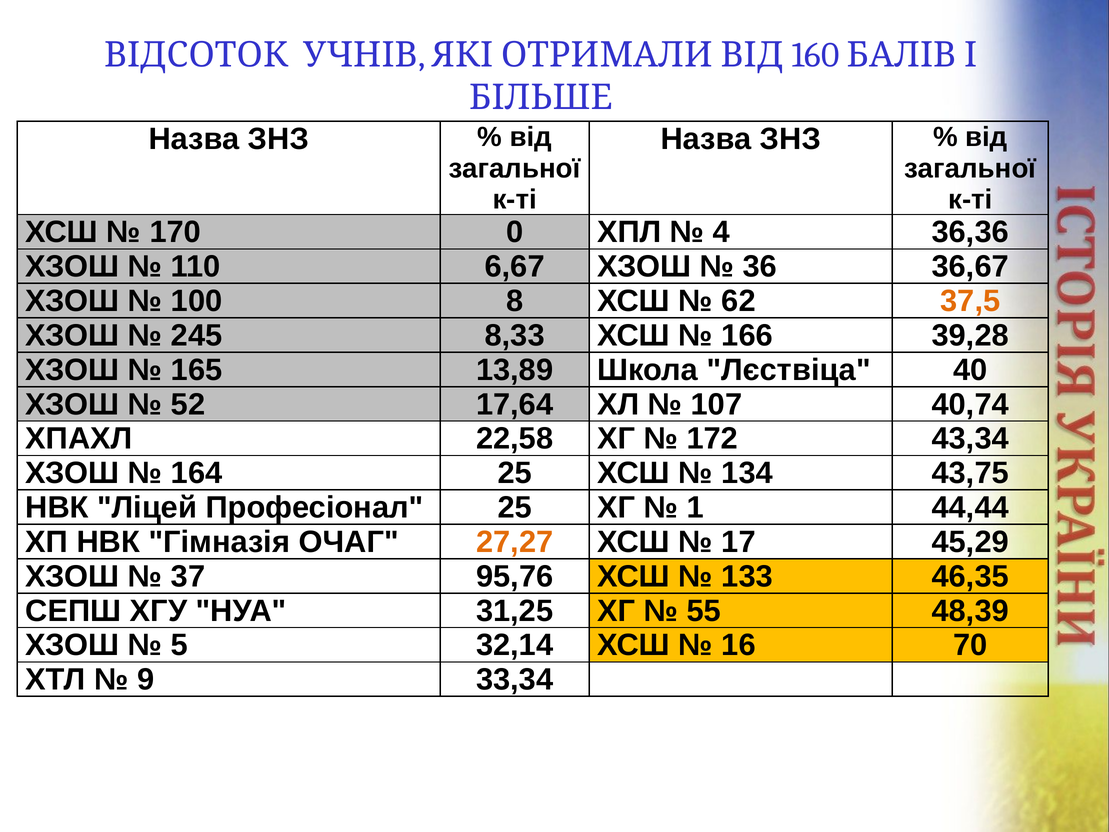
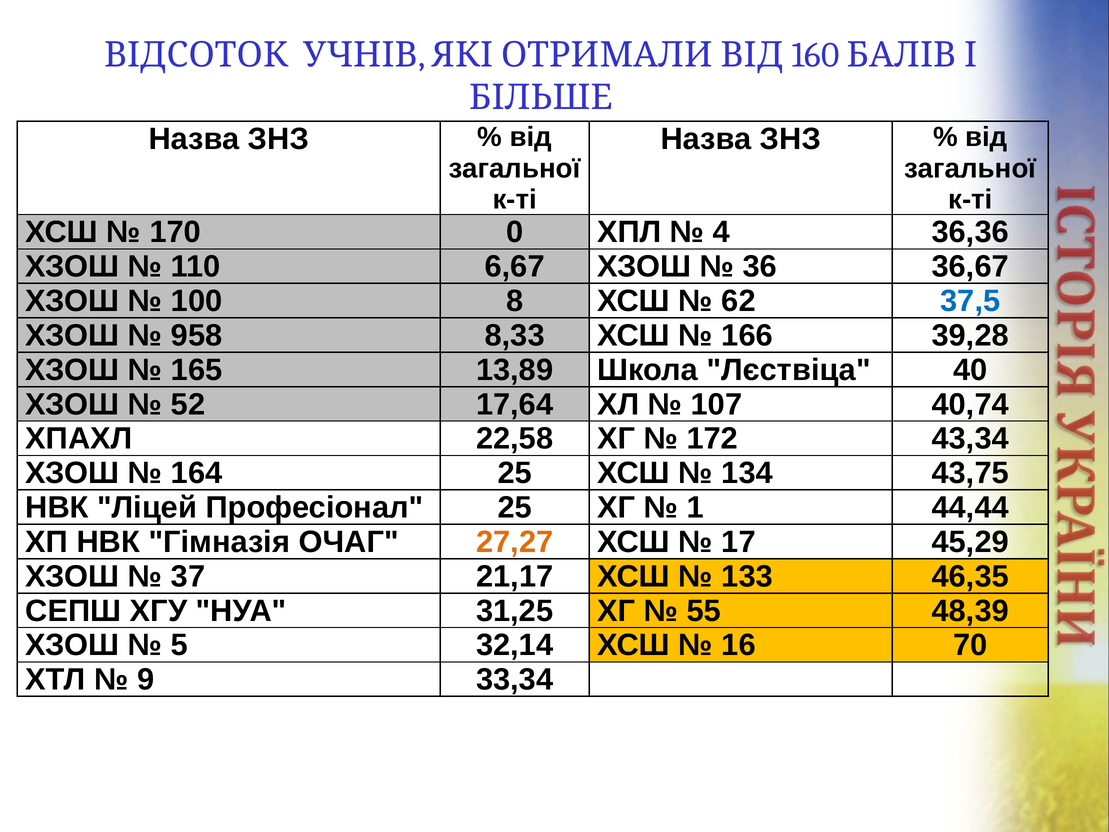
37,5 colour: orange -> blue
245: 245 -> 958
95,76: 95,76 -> 21,17
